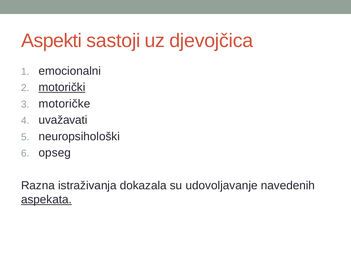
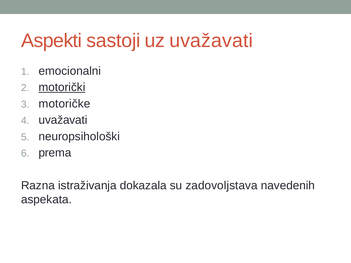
uz djevojčica: djevojčica -> uvažavati
opseg: opseg -> prema
udovoljavanje: udovoljavanje -> zadovoljstava
aspekata underline: present -> none
